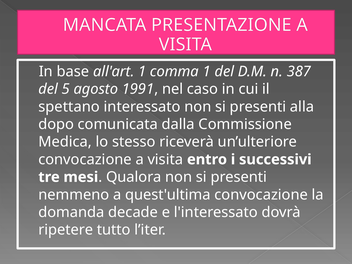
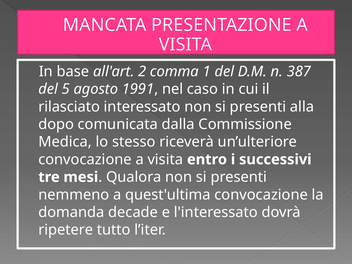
all'art 1: 1 -> 2
spettano: spettano -> rilasciato
